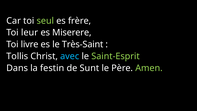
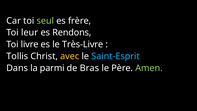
Miserere: Miserere -> Rendons
Très-Saint: Très-Saint -> Très-Livre
avec colour: light blue -> yellow
Saint-Esprit colour: light green -> light blue
festin: festin -> parmi
Sunt: Sunt -> Bras
